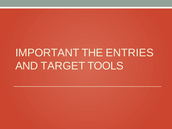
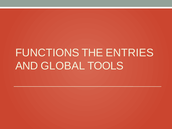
IMPORTANT: IMPORTANT -> FUNCTIONS
TARGET: TARGET -> GLOBAL
